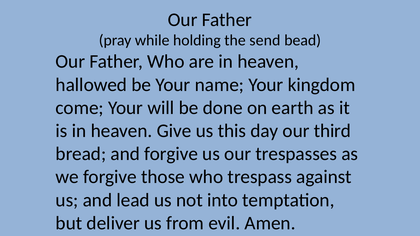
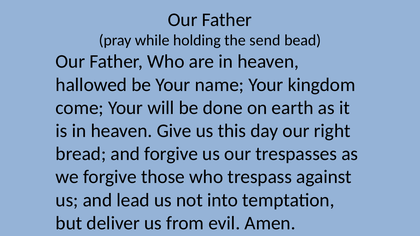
third: third -> right
